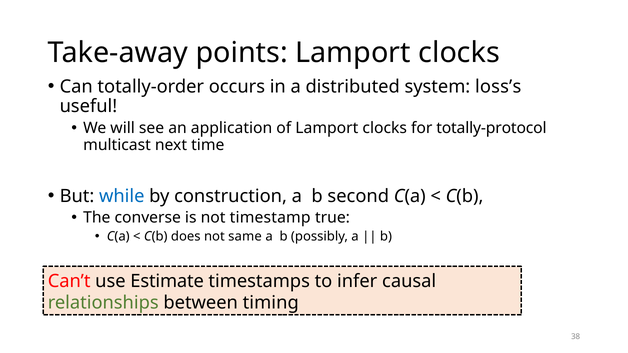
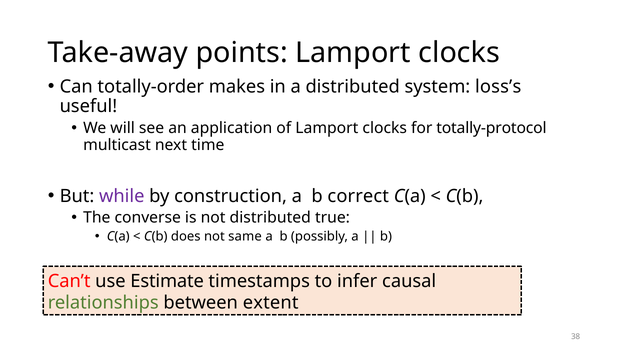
occurs: occurs -> makes
while colour: blue -> purple
second: second -> correct
not timestamp: timestamp -> distributed
timing: timing -> extent
